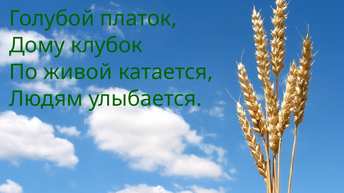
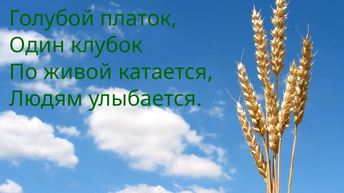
Дому: Дому -> Один
